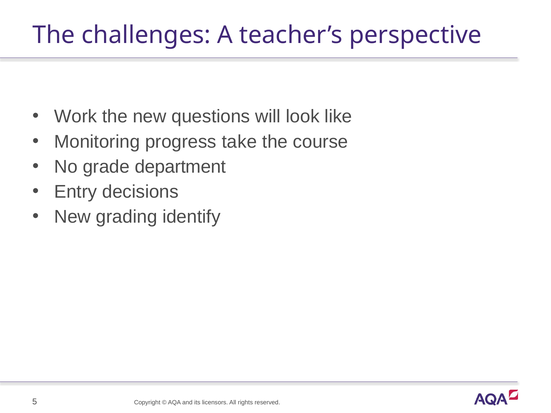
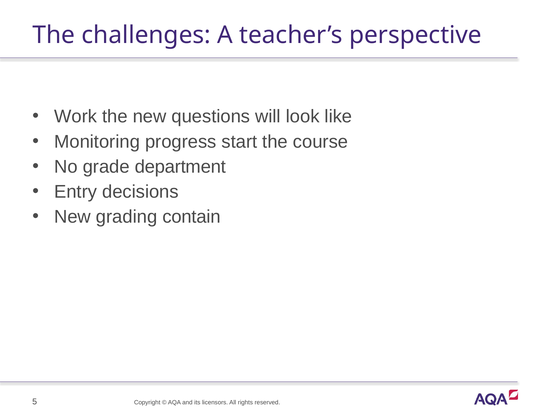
take: take -> start
identify: identify -> contain
